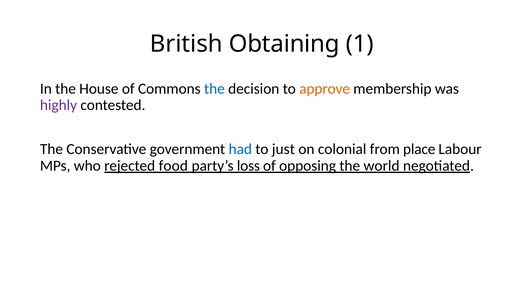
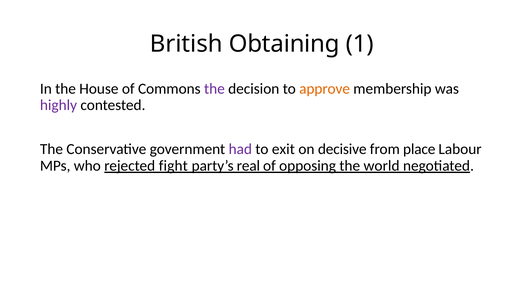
the at (214, 89) colour: blue -> purple
had colour: blue -> purple
just: just -> exit
colonial: colonial -> decisive
food: food -> fight
loss: loss -> real
